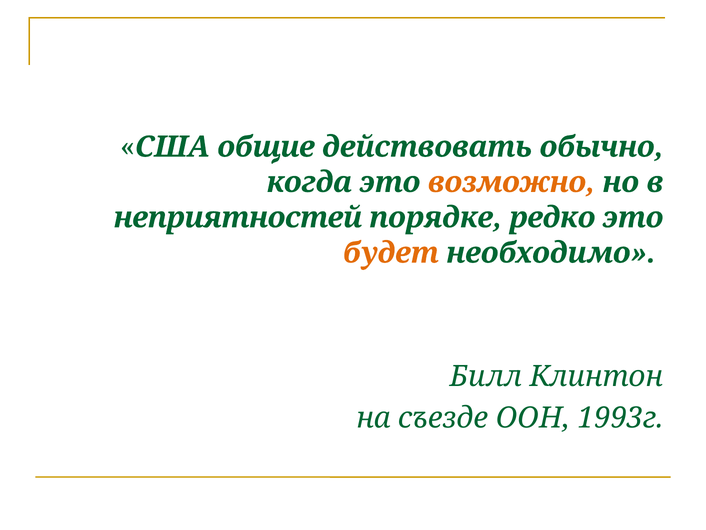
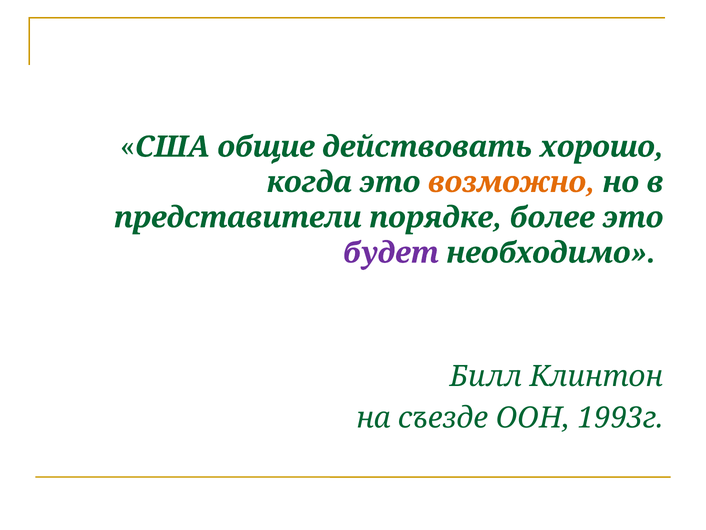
обычно: обычно -> хорошо
неприятностей: неприятностей -> представители
редко: редко -> более
будет colour: orange -> purple
